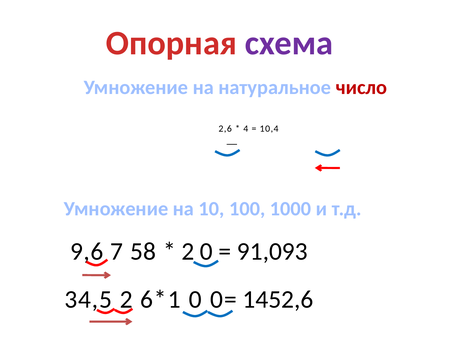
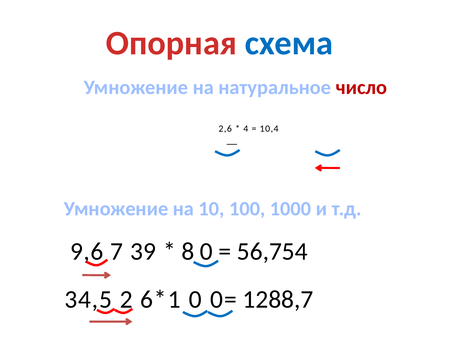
схема colour: purple -> blue
58: 58 -> 39
2 at (188, 252): 2 -> 8
91,093: 91,093 -> 56,754
1452,6: 1452,6 -> 1288,7
